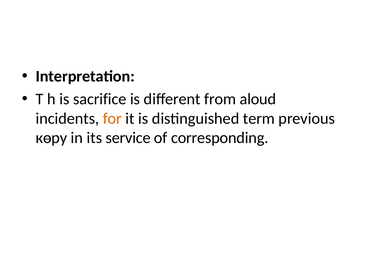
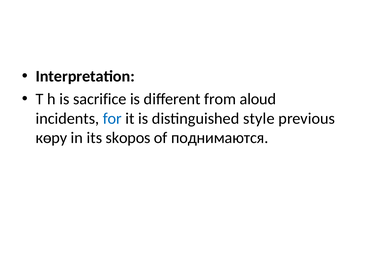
for colour: orange -> blue
term: term -> style
service: service -> skopos
corresponding: corresponding -> поднимаются
